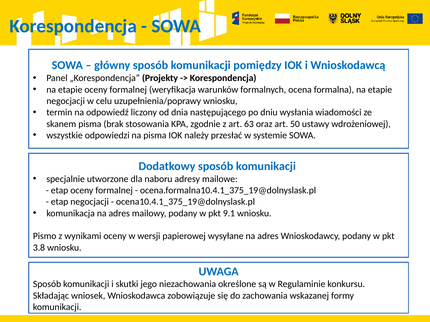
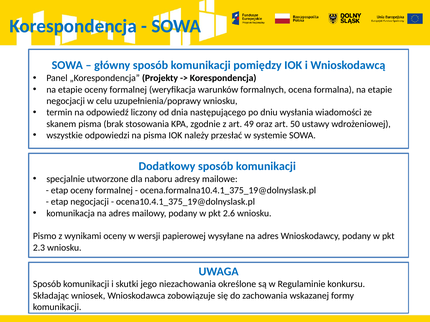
63: 63 -> 49
9.1: 9.1 -> 2.6
3.8: 3.8 -> 2.3
